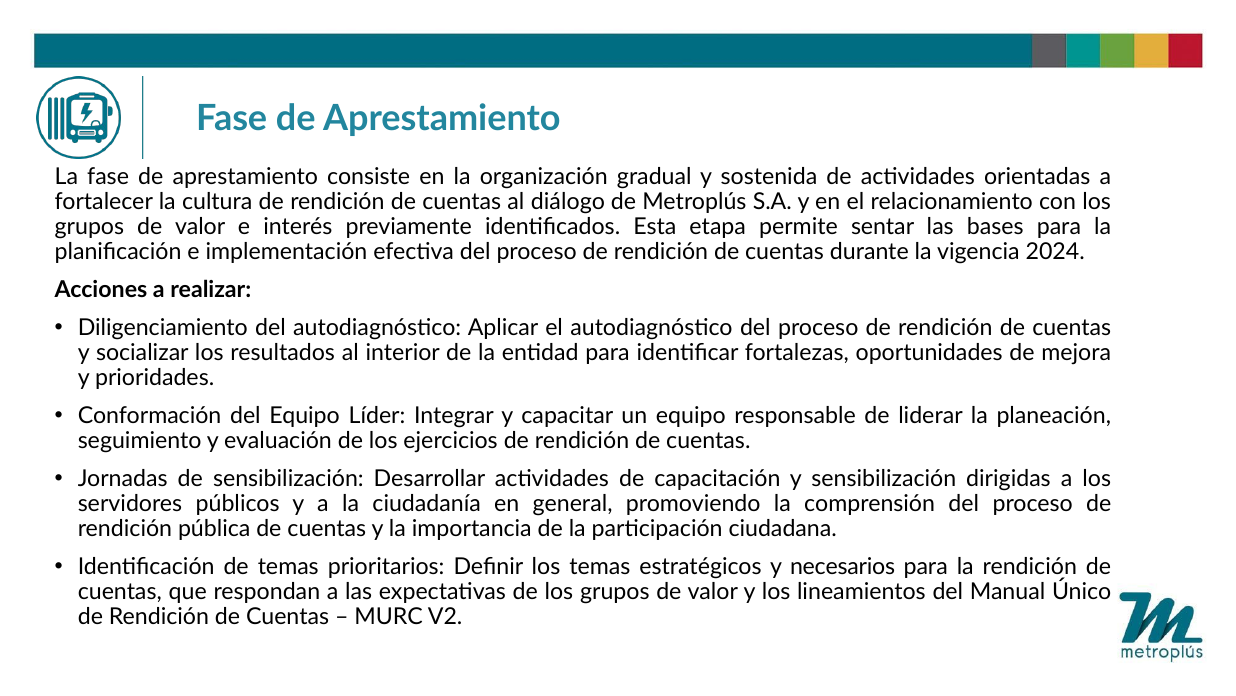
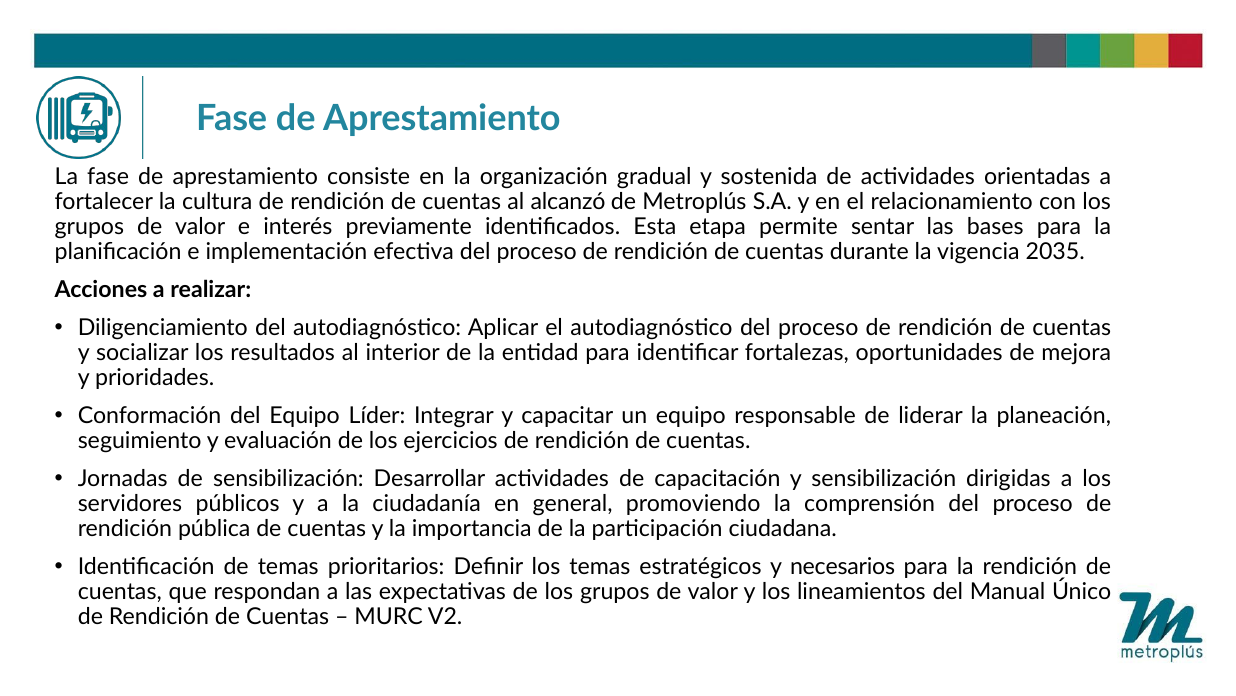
diálogo: diálogo -> alcanzó
2024: 2024 -> 2035
